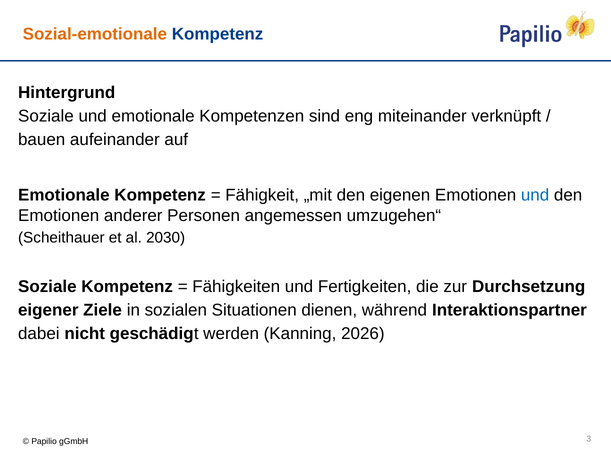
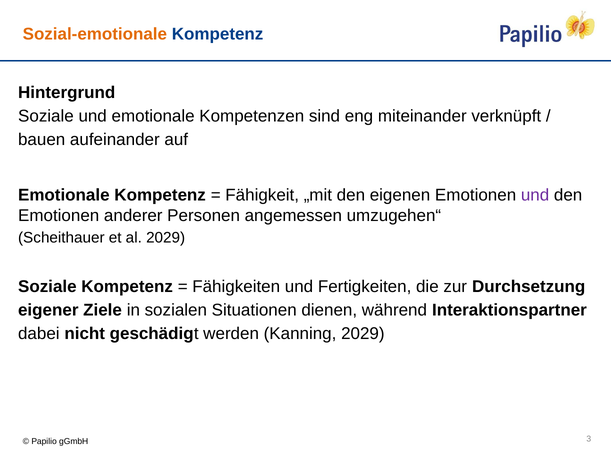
und at (535, 195) colour: blue -> purple
al 2030: 2030 -> 2029
Kanning 2026: 2026 -> 2029
